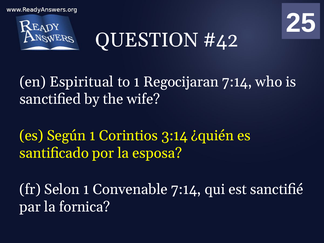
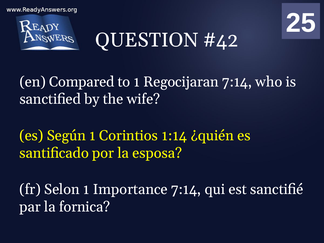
Espiritual: Espiritual -> Compared
3:14: 3:14 -> 1:14
Convenable: Convenable -> Importance
